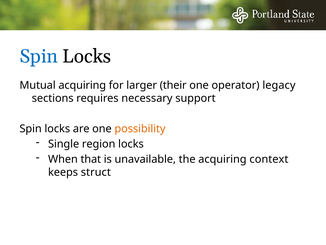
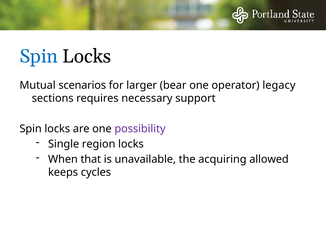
Mutual acquiring: acquiring -> scenarios
their: their -> bear
possibility colour: orange -> purple
context: context -> allowed
struct: struct -> cycles
